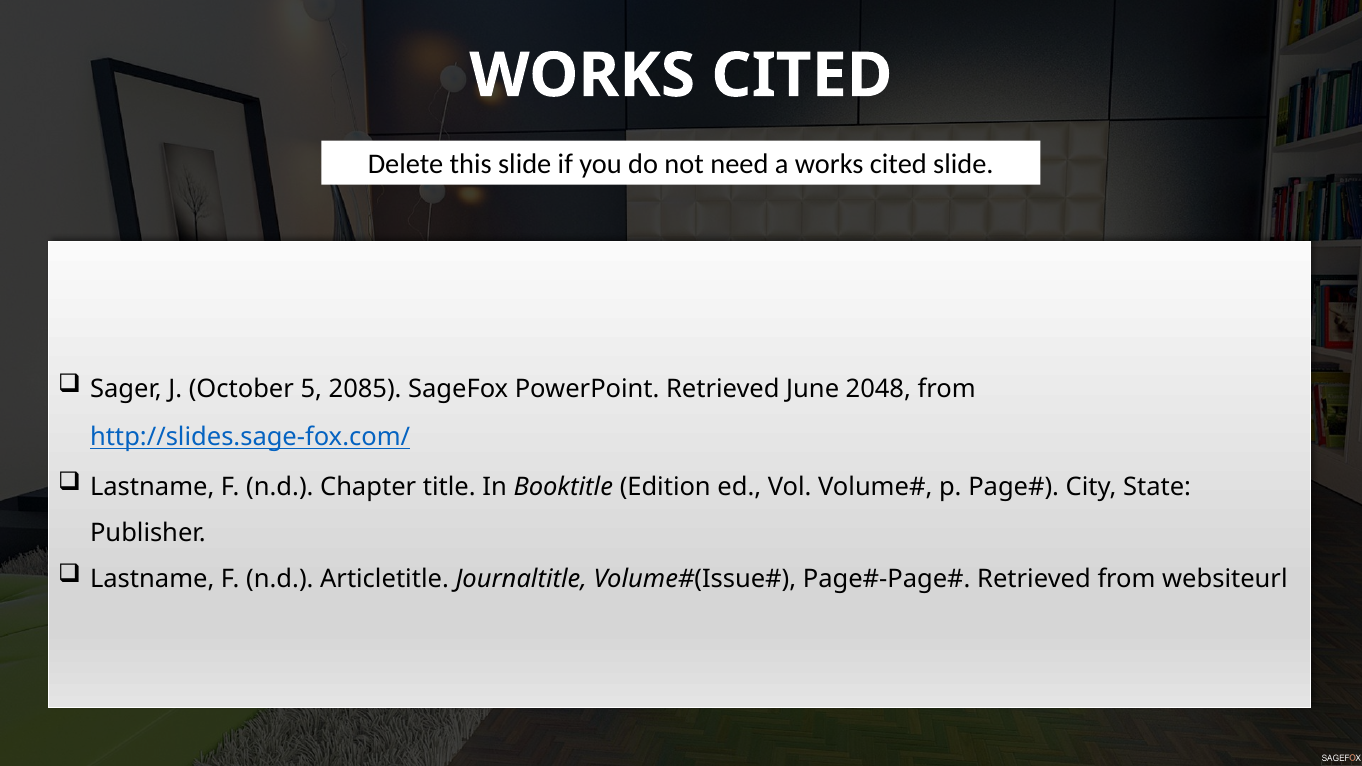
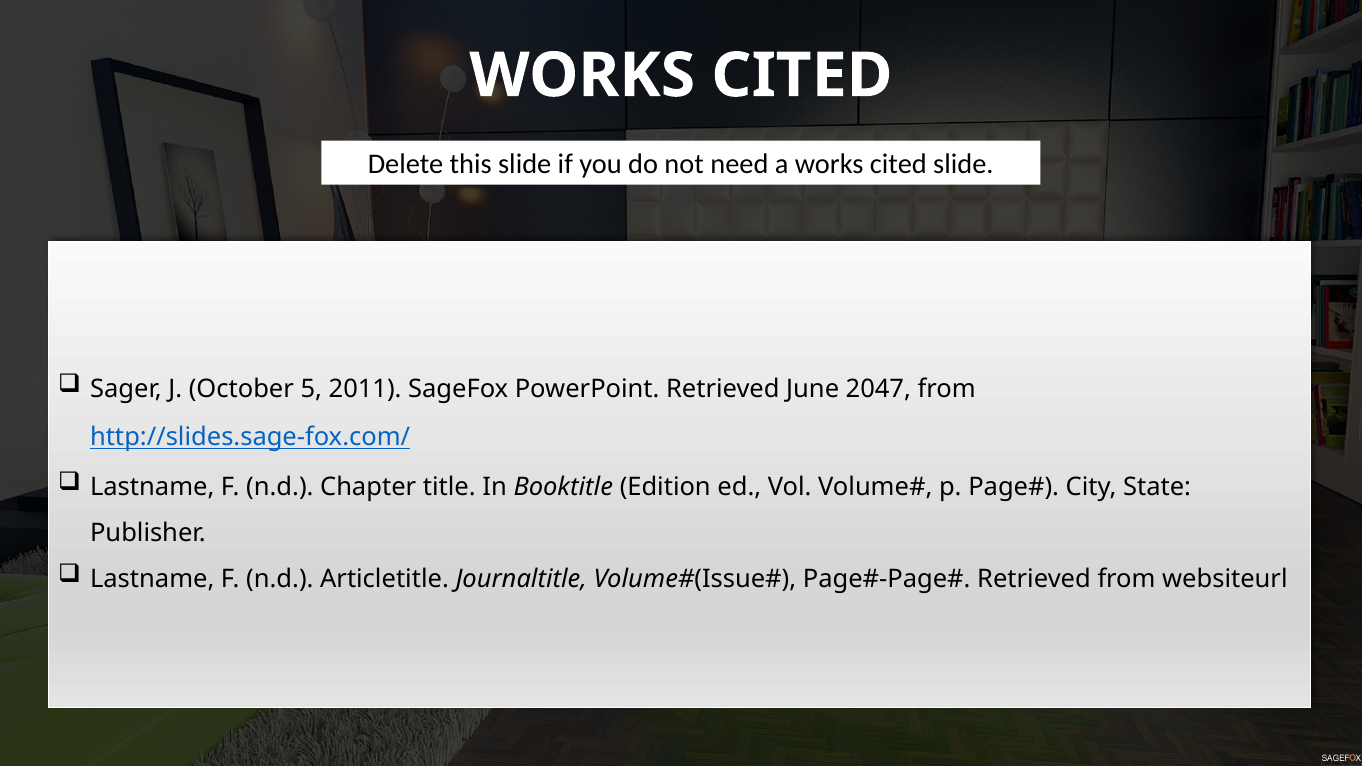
2085: 2085 -> 2011
2048: 2048 -> 2047
